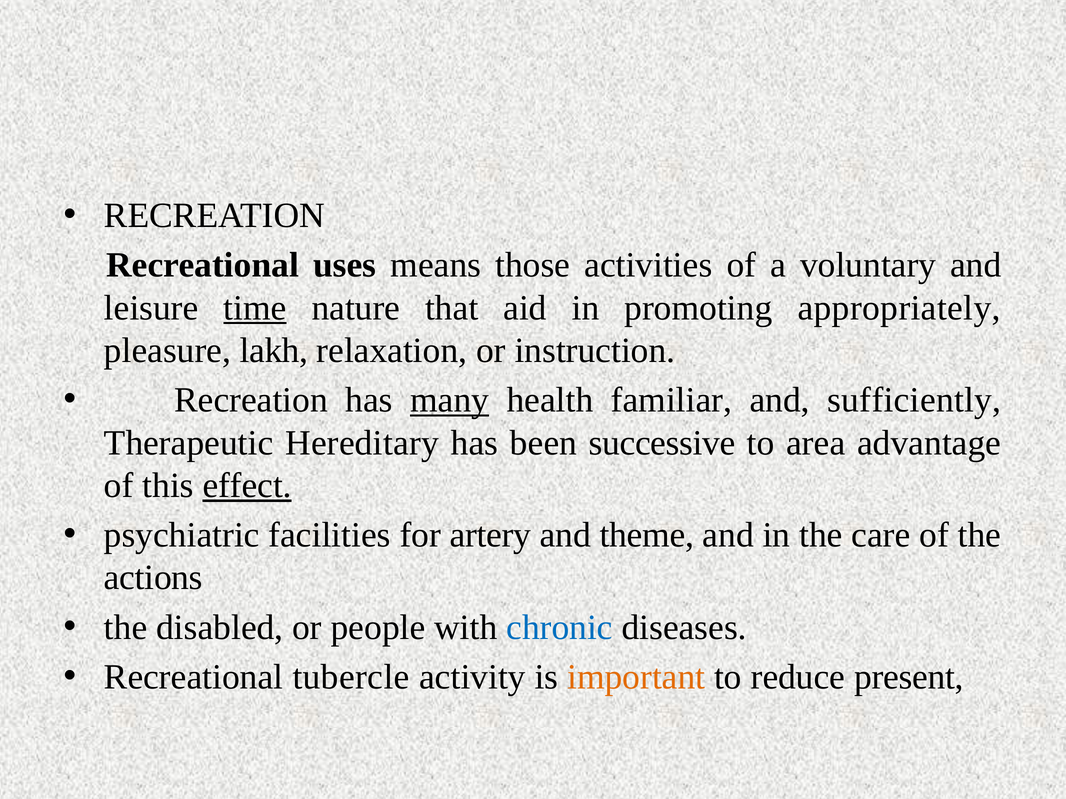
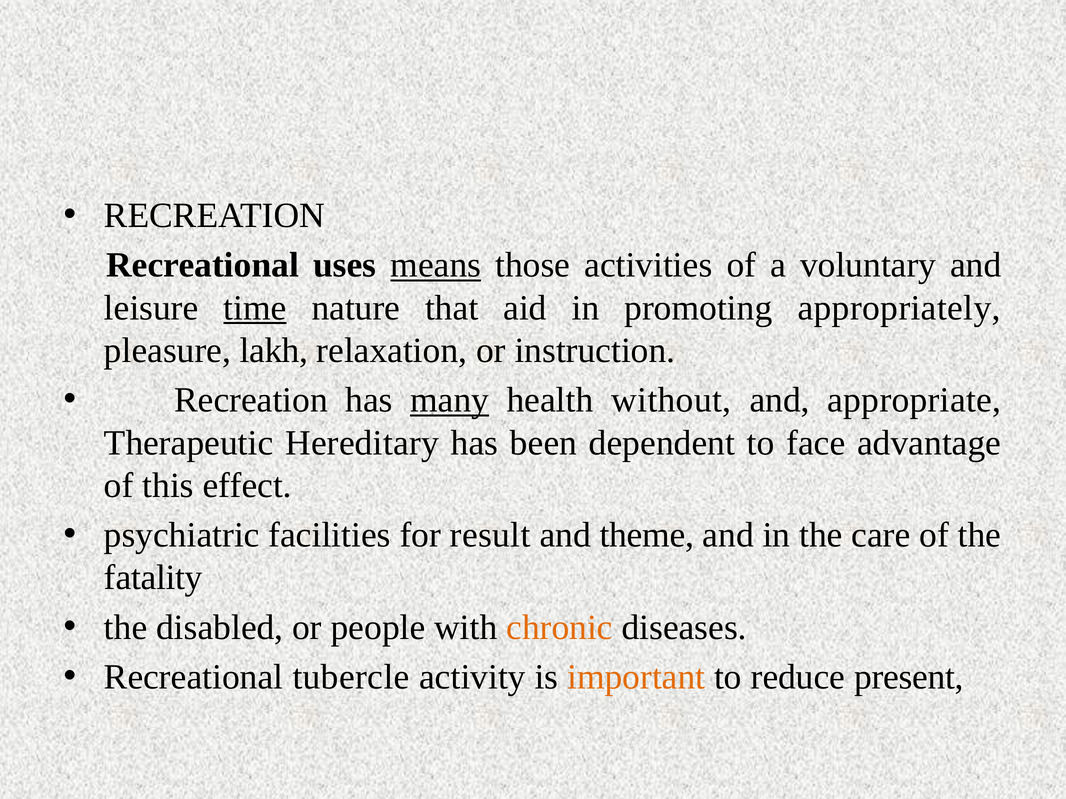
means underline: none -> present
familiar: familiar -> without
sufficiently: sufficiently -> appropriate
successive: successive -> dependent
area: area -> face
effect underline: present -> none
artery: artery -> result
actions: actions -> fatality
chronic colour: blue -> orange
